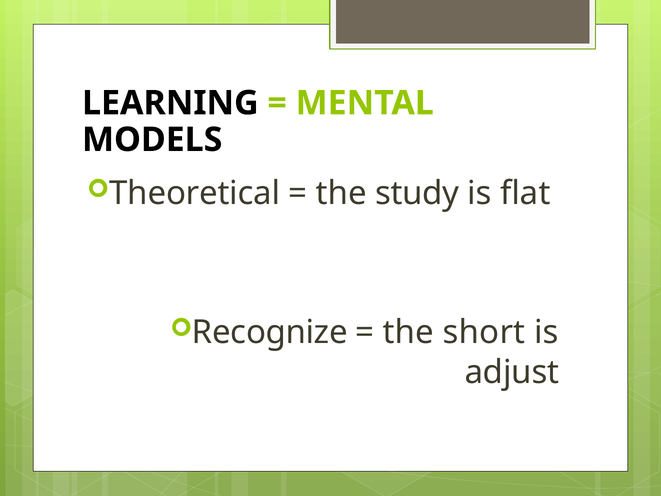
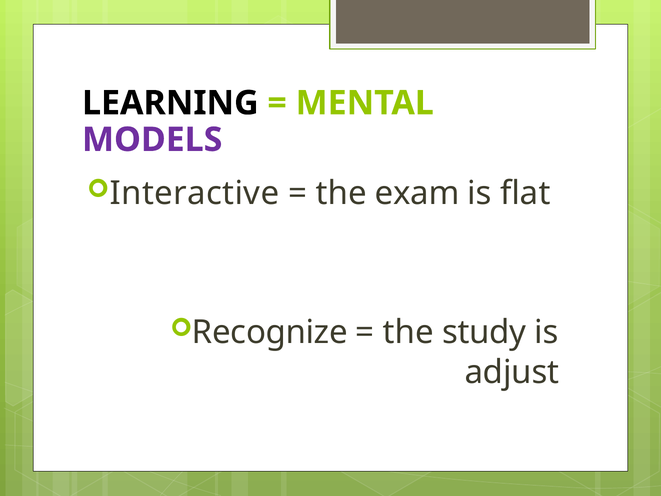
MODELS colour: black -> purple
Theoretical: Theoretical -> Interactive
study: study -> exam
short: short -> study
